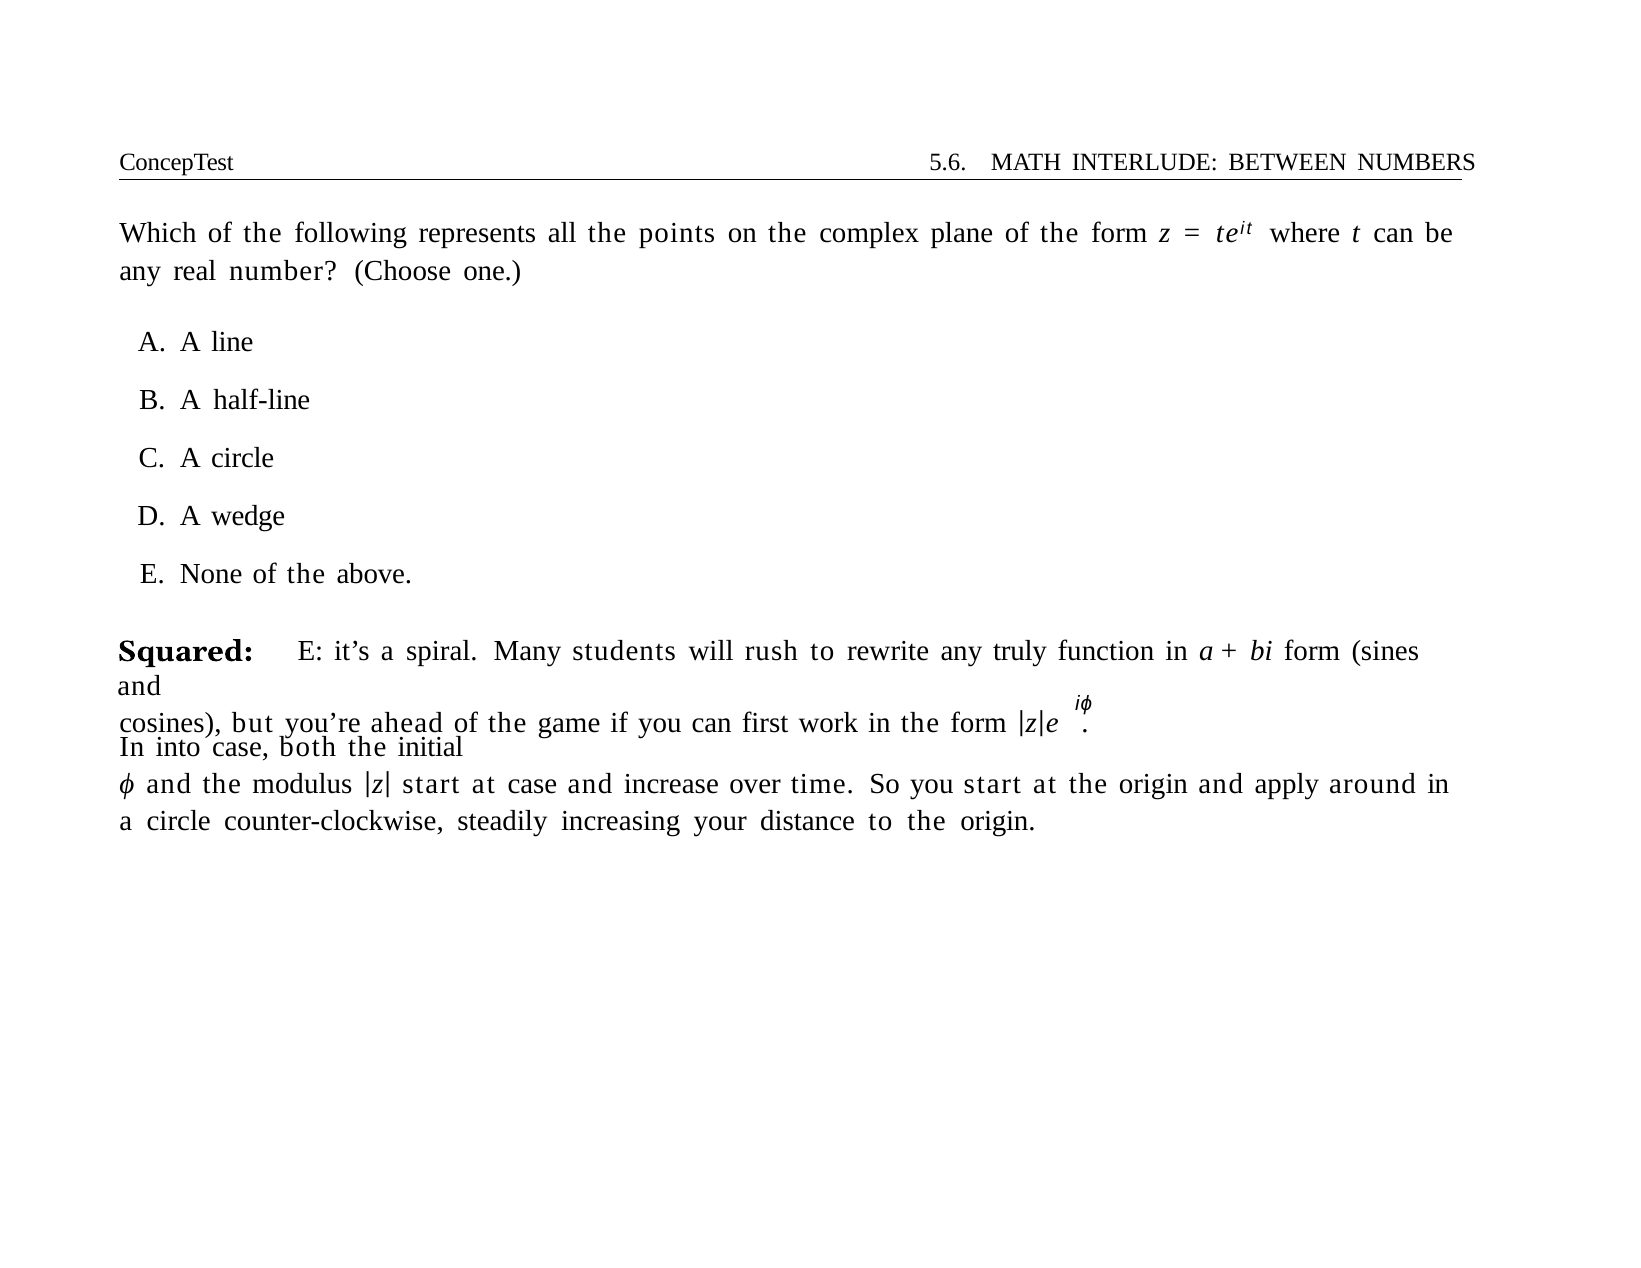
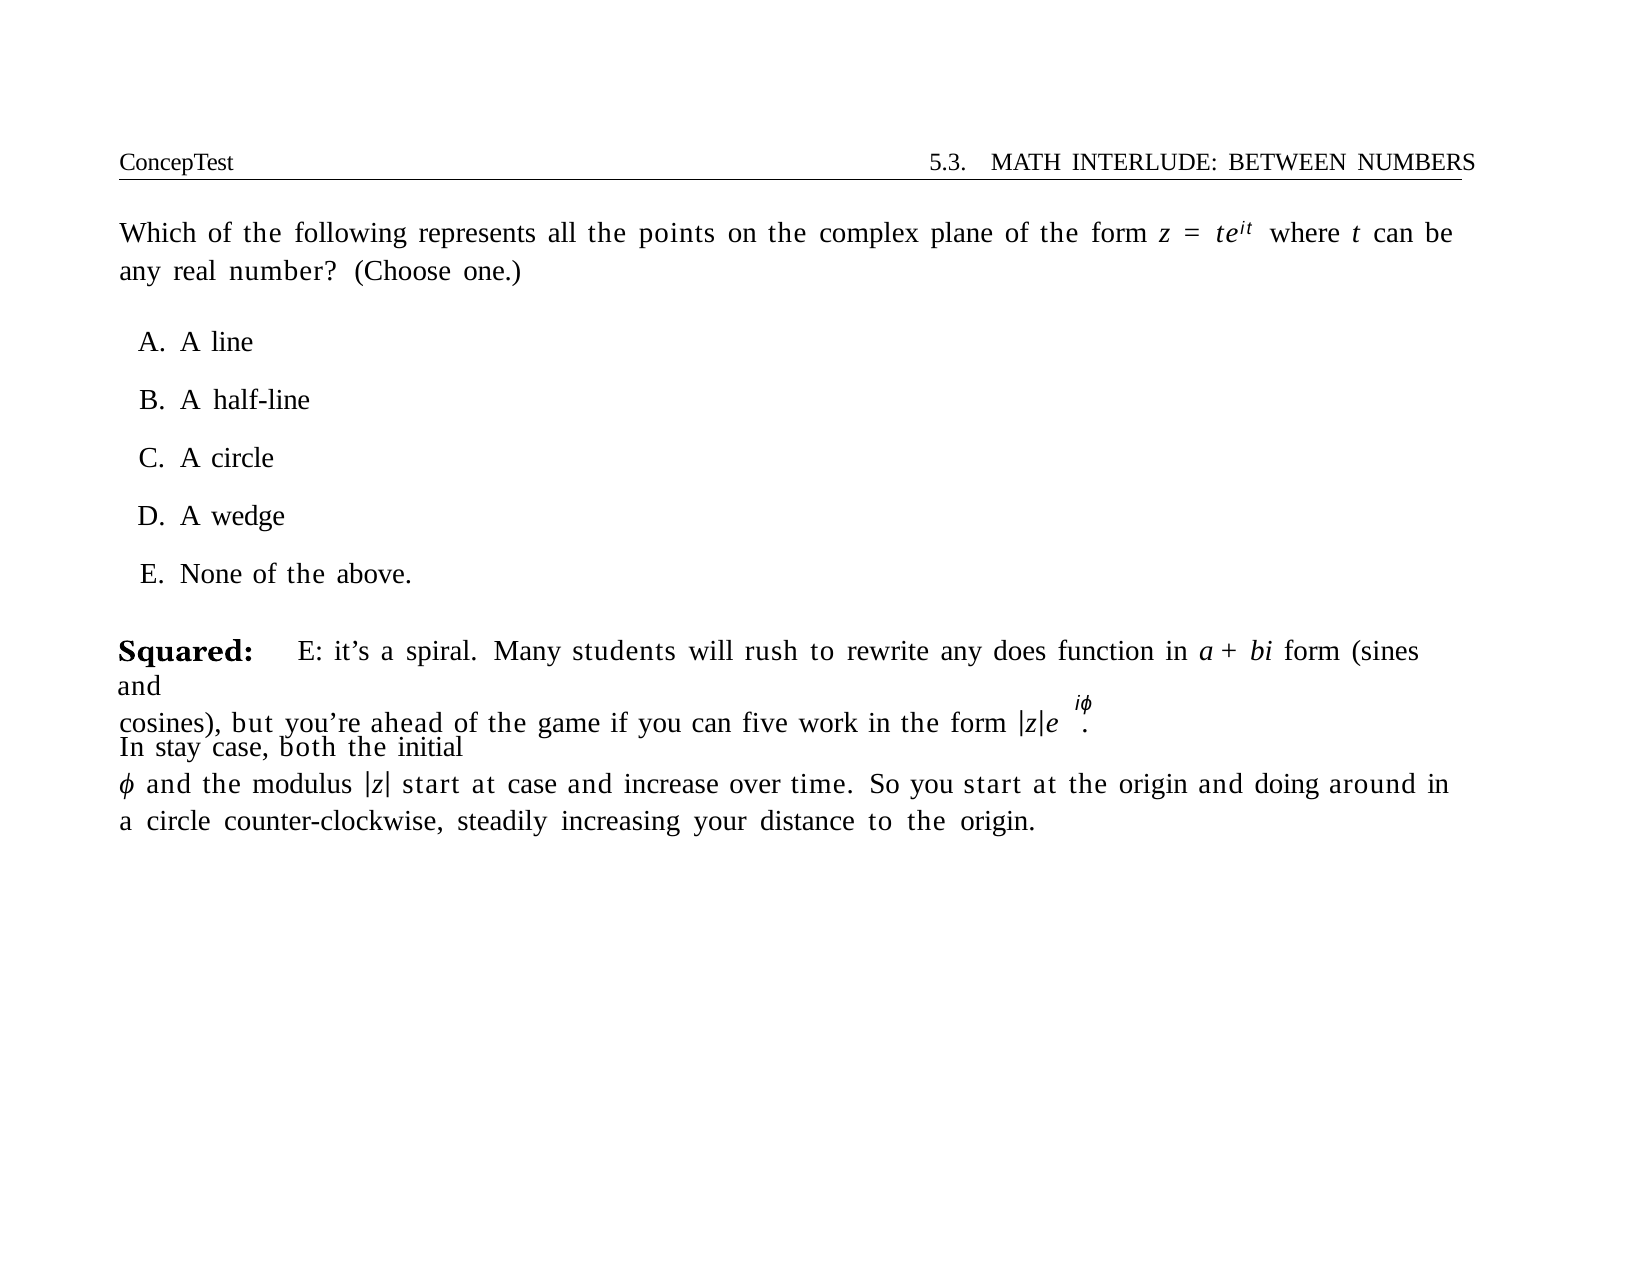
5.6: 5.6 -> 5.3
truly: truly -> does
first: first -> five
into: into -> stay
apply: apply -> doing
